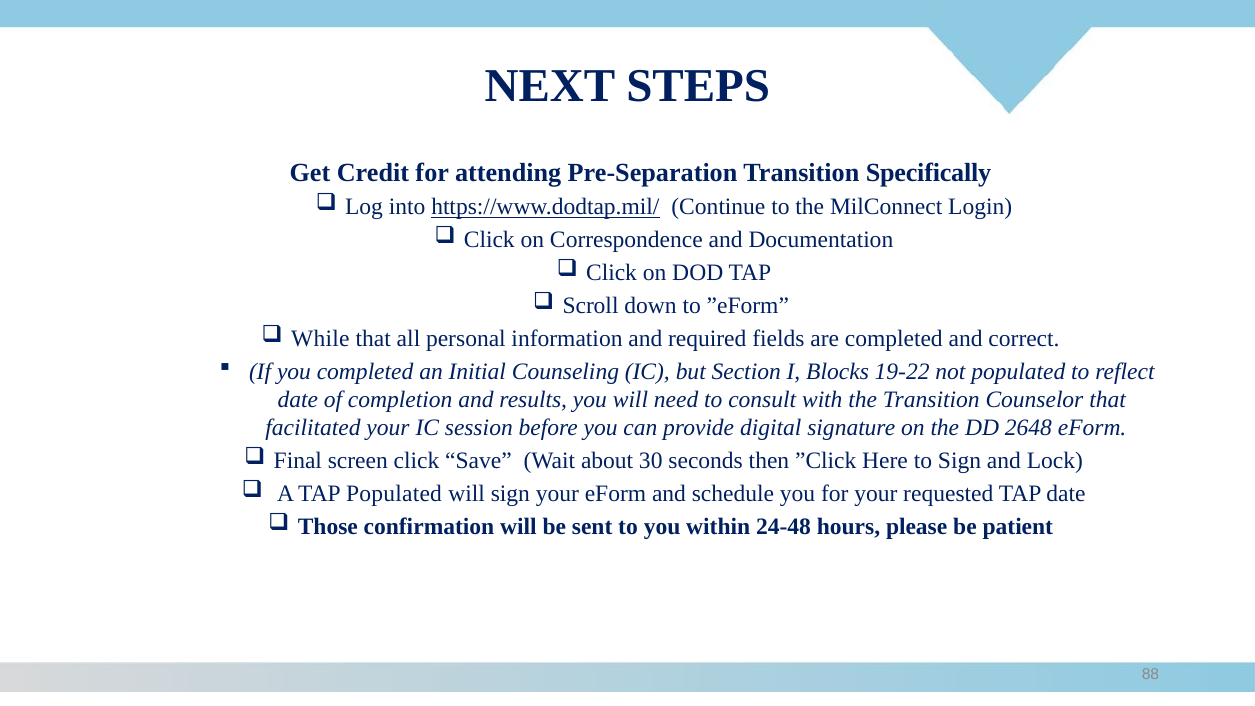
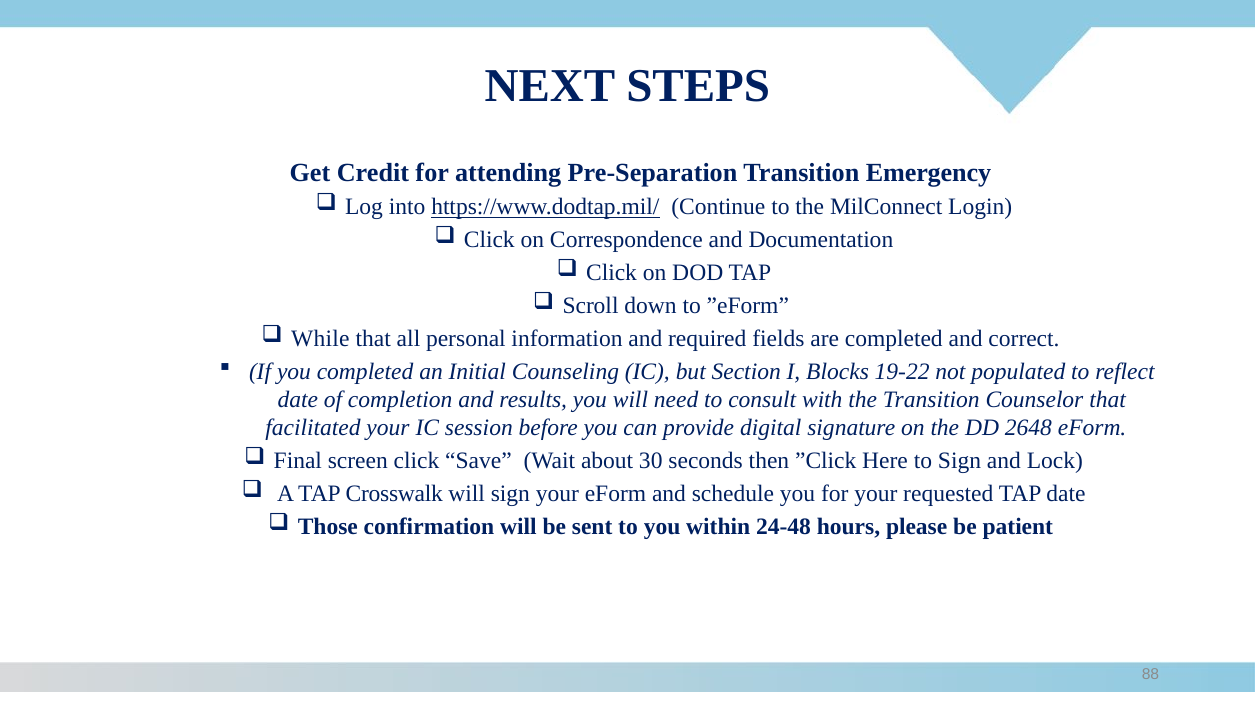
Specifically: Specifically -> Emergency
TAP Populated: Populated -> Crosswalk
